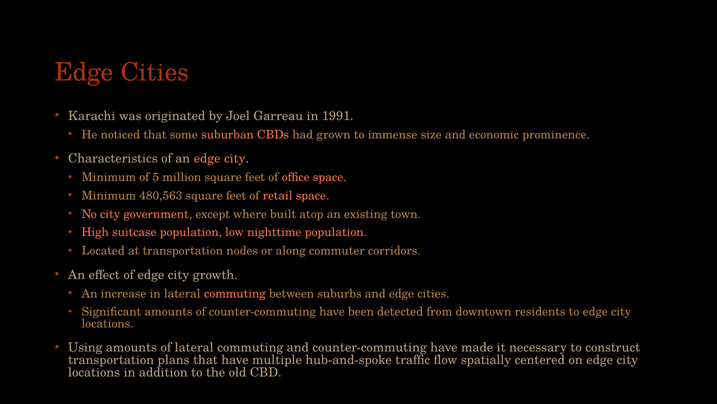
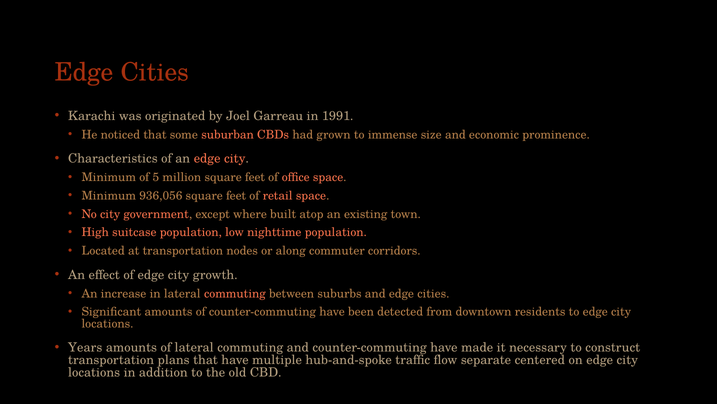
480,563: 480,563 -> 936,056
Using: Using -> Years
spatially: spatially -> separate
